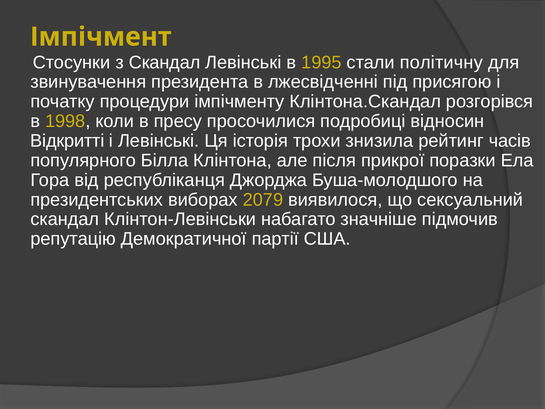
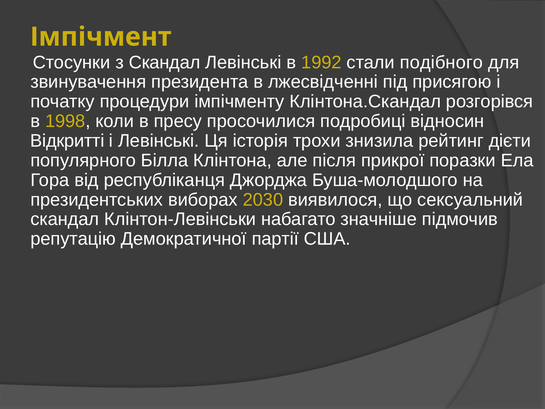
1995: 1995 -> 1992
політичну: політичну -> подібного
часів: часів -> дієти
2079: 2079 -> 2030
